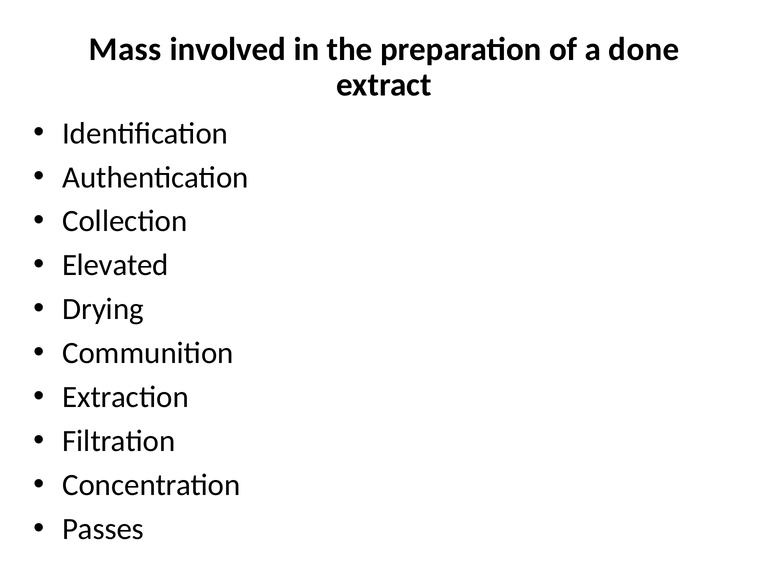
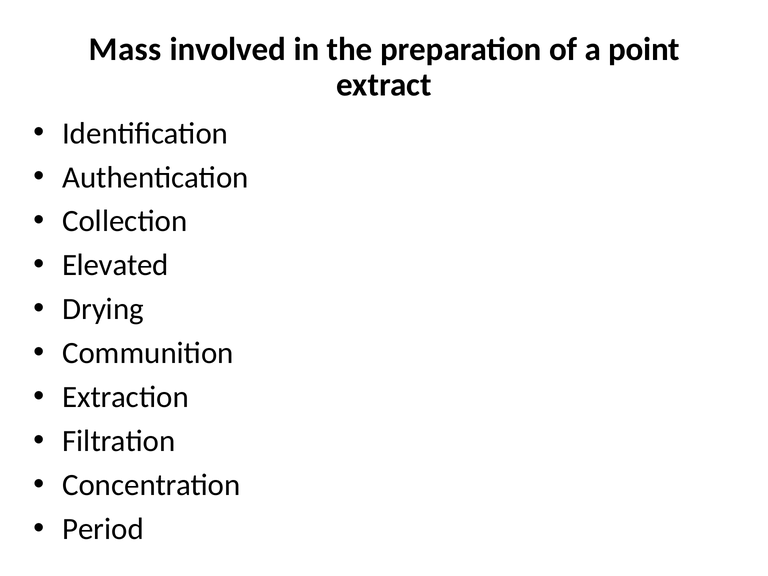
done: done -> point
Passes: Passes -> Period
